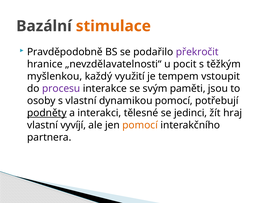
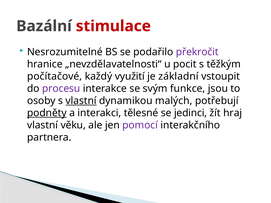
stimulace colour: orange -> red
Pravděpodobně: Pravděpodobně -> Nesrozumitelné
myšlenkou: myšlenkou -> počítačové
tempem: tempem -> základní
paměti: paměti -> funkce
vlastní at (81, 101) underline: none -> present
dynamikou pomocí: pomocí -> malých
vyvíjí: vyvíjí -> věku
pomocí at (140, 125) colour: orange -> purple
